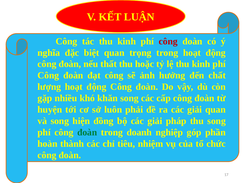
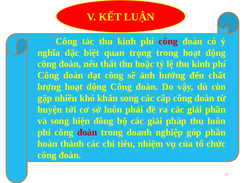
giải quan: quan -> phần
thu song: song -> luôn
đoàn at (87, 132) colour: green -> red
